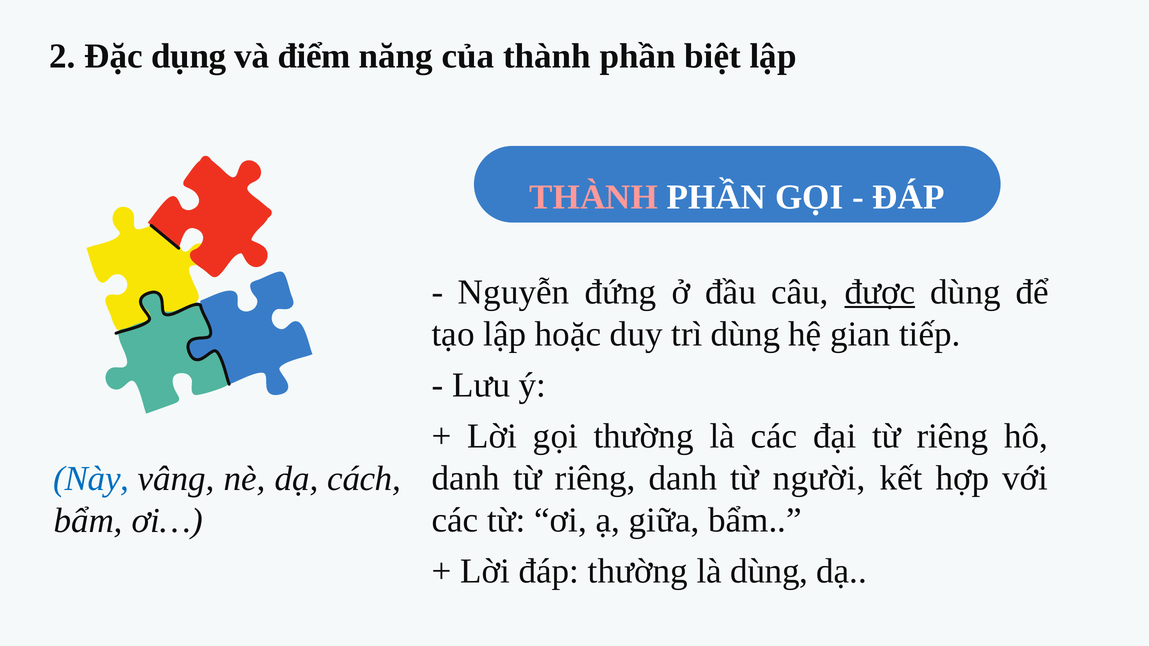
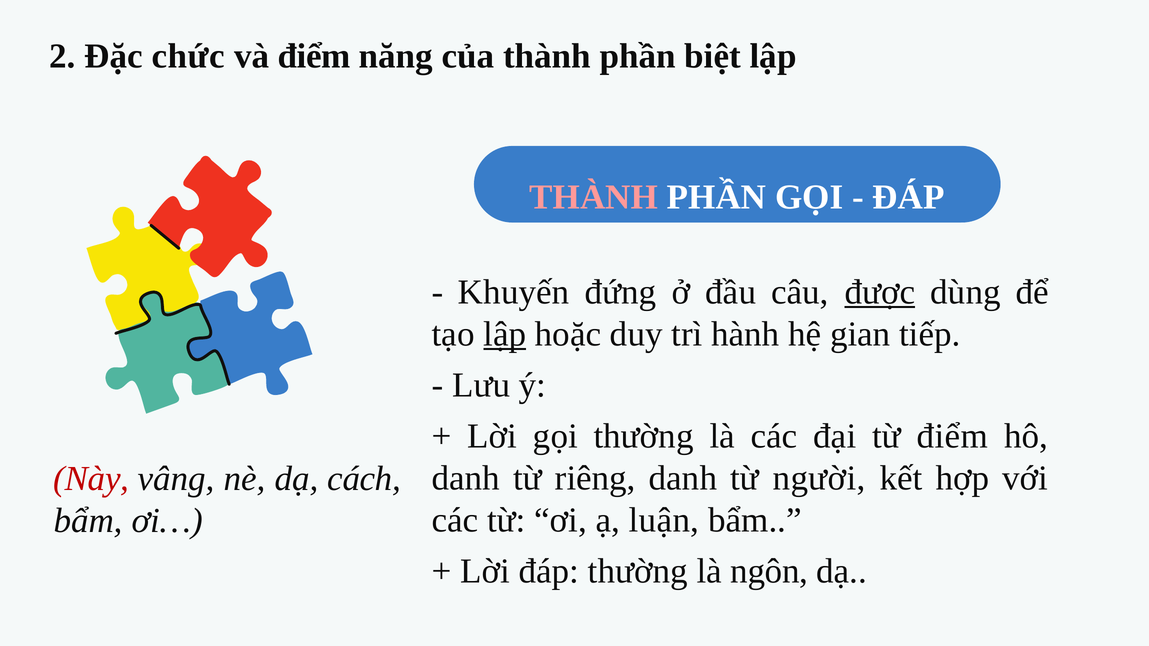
dụng: dụng -> chức
Nguyễn: Nguyễn -> Khuyến
lập at (505, 334) underline: none -> present
trì dùng: dùng -> hành
đại từ riêng: riêng -> điểm
Này colour: blue -> red
giữa: giữa -> luận
là dùng: dùng -> ngôn
